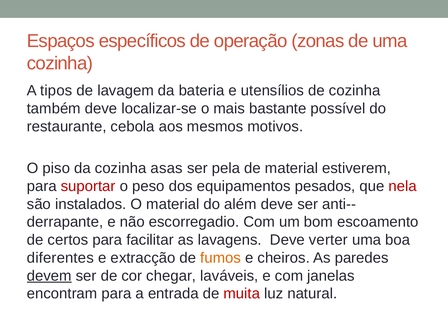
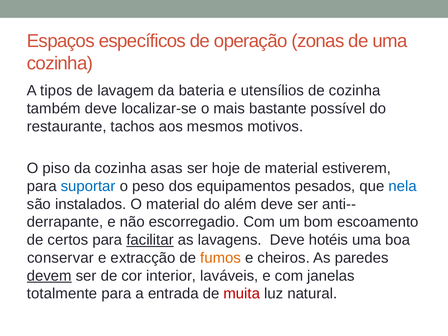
cebola: cebola -> tachos
pela: pela -> hoje
suportar colour: red -> blue
nela colour: red -> blue
facilitar underline: none -> present
verter: verter -> hotéis
diferentes: diferentes -> conservar
chegar: chegar -> interior
encontram: encontram -> totalmente
